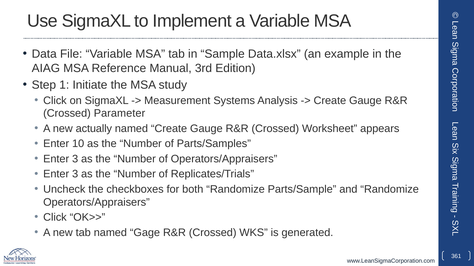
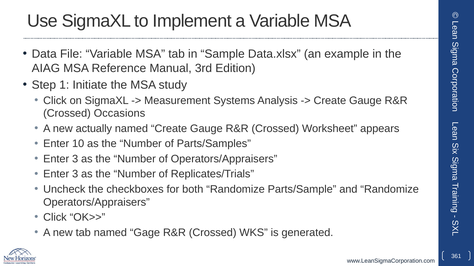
Parameter: Parameter -> Occasions
